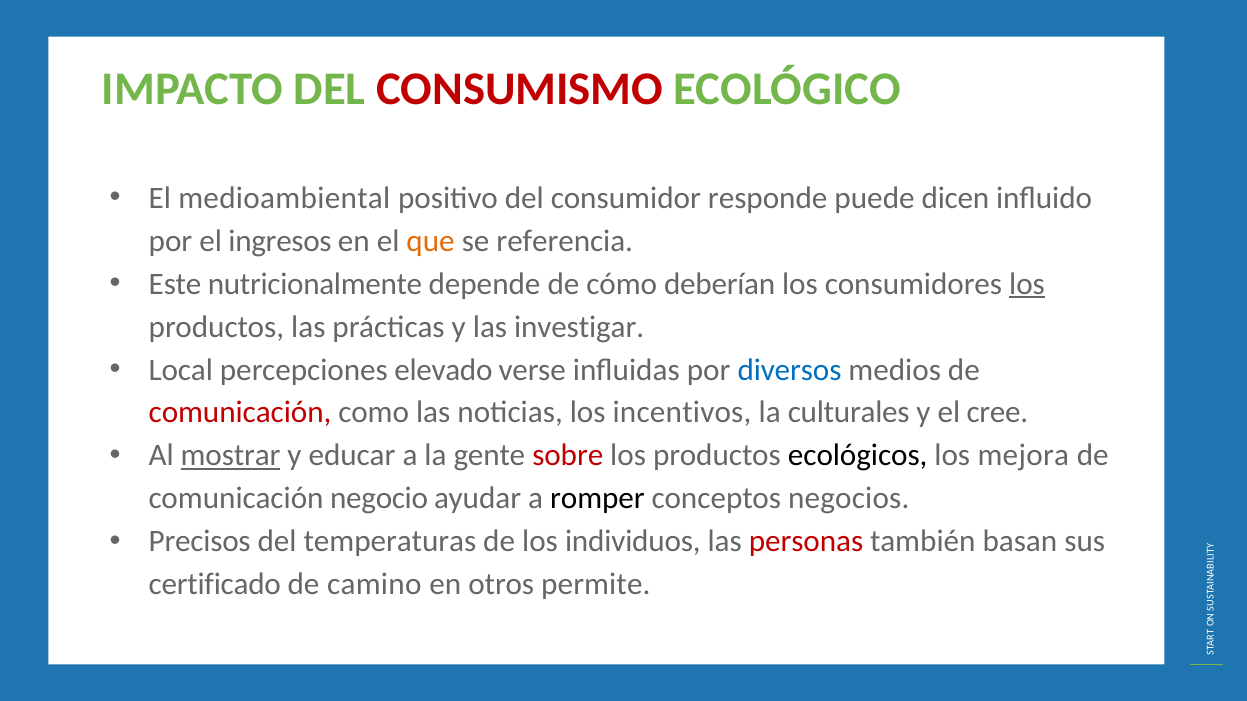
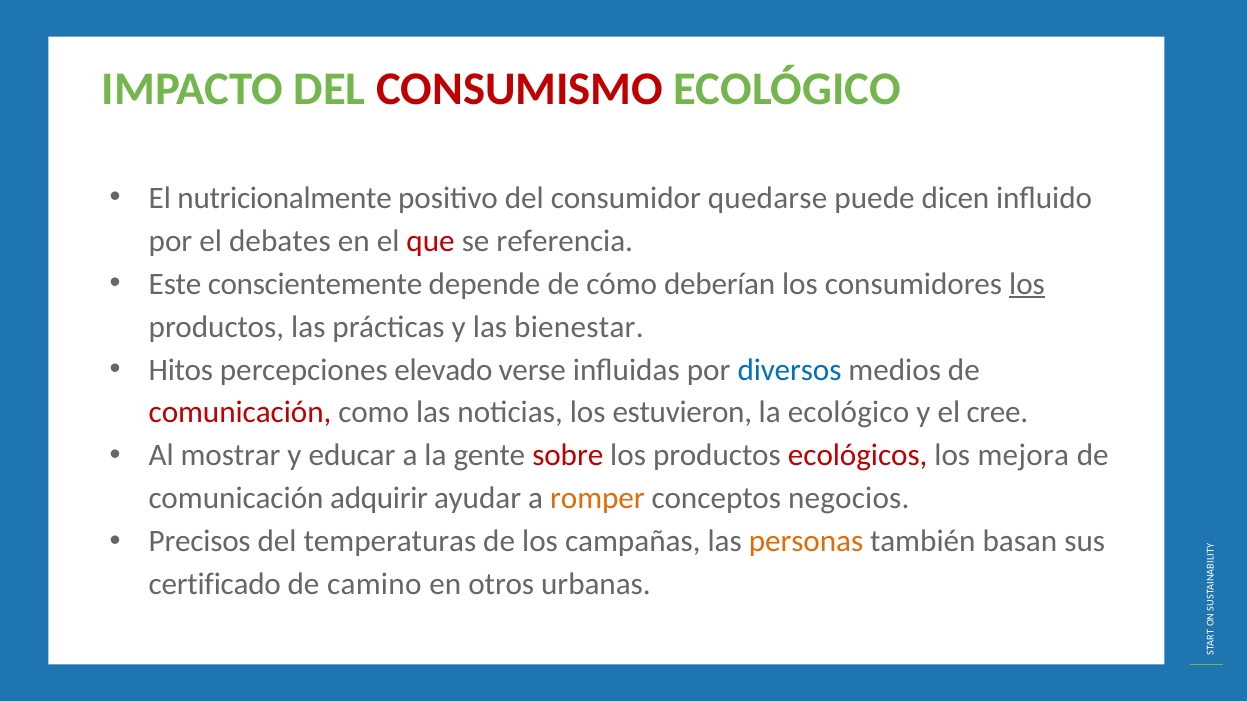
medioambiental: medioambiental -> nutricionalmente
responde: responde -> quedarse
ingresos: ingresos -> debates
que colour: orange -> red
nutricionalmente: nutricionalmente -> conscientemente
investigar: investigar -> bienestar
Local: Local -> Hitos
incentivos: incentivos -> estuvieron
la culturales: culturales -> ecológico
mostrar underline: present -> none
ecológicos colour: black -> red
negocio: negocio -> adquirir
romper colour: black -> orange
individuos: individuos -> campañas
personas colour: red -> orange
permite: permite -> urbanas
